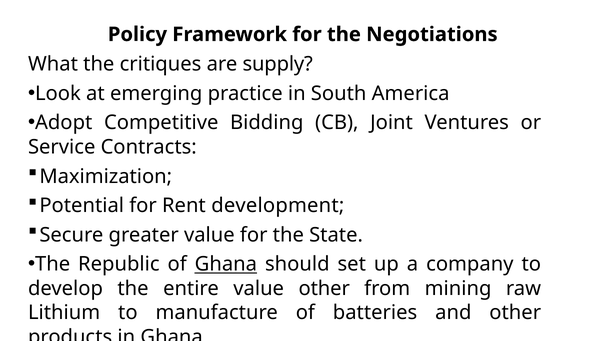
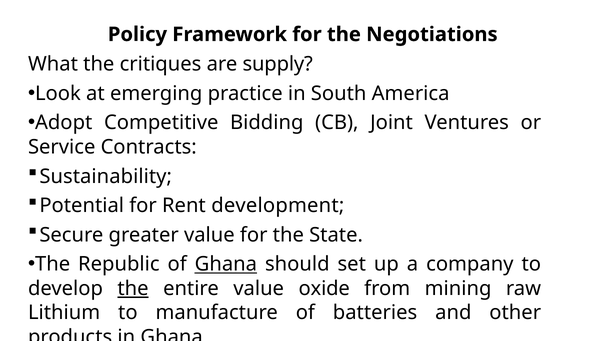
Maximization: Maximization -> Sustainability
the at (133, 288) underline: none -> present
value other: other -> oxide
